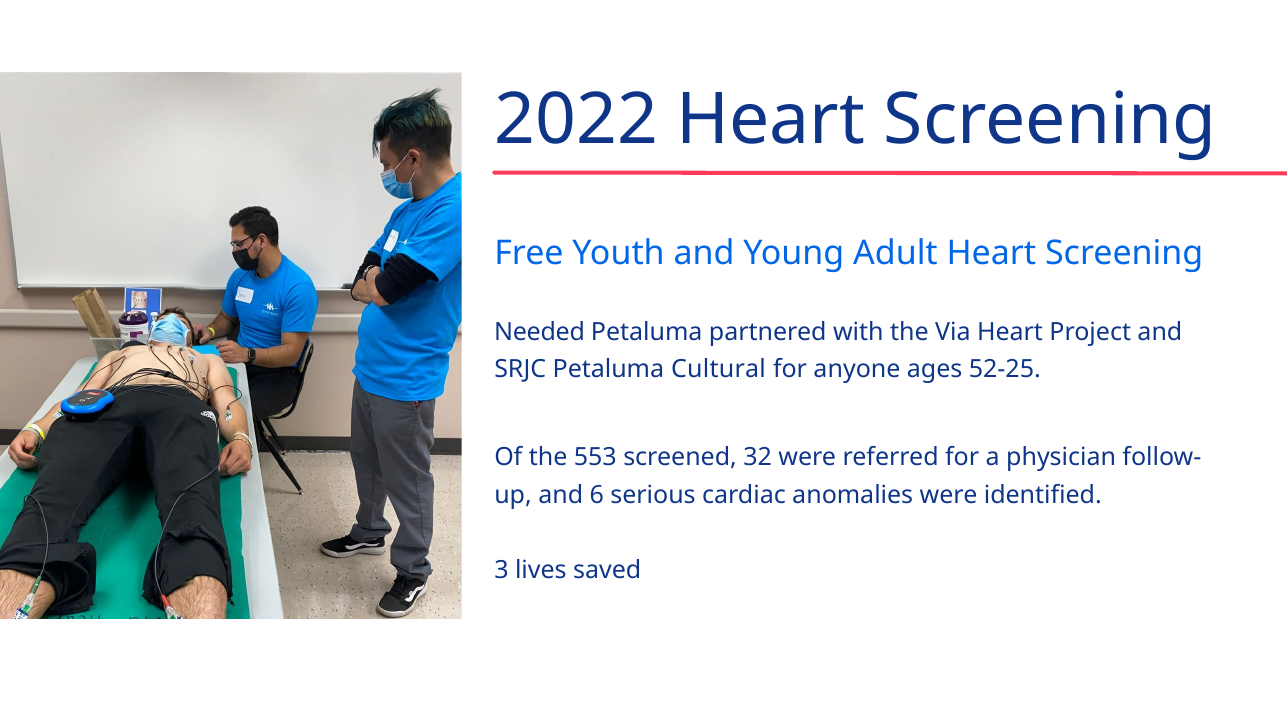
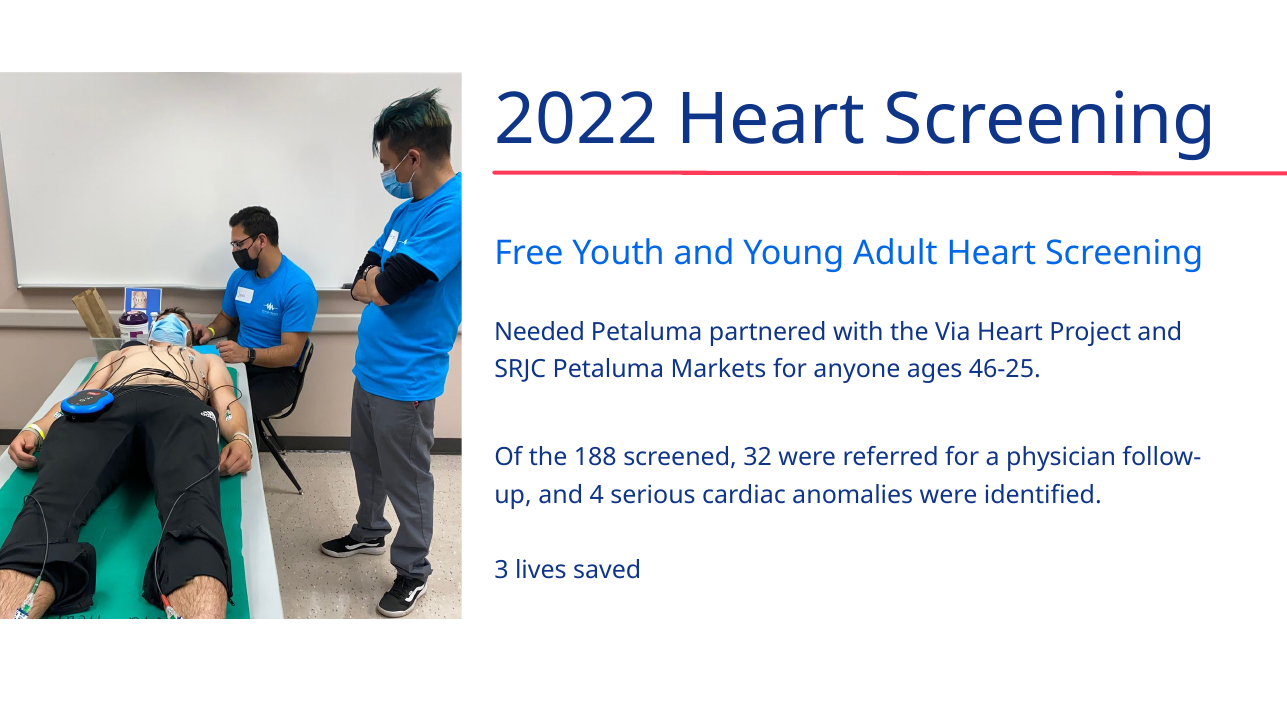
Cultural: Cultural -> Markets
52-25: 52-25 -> 46-25
553: 553 -> 188
6: 6 -> 4
